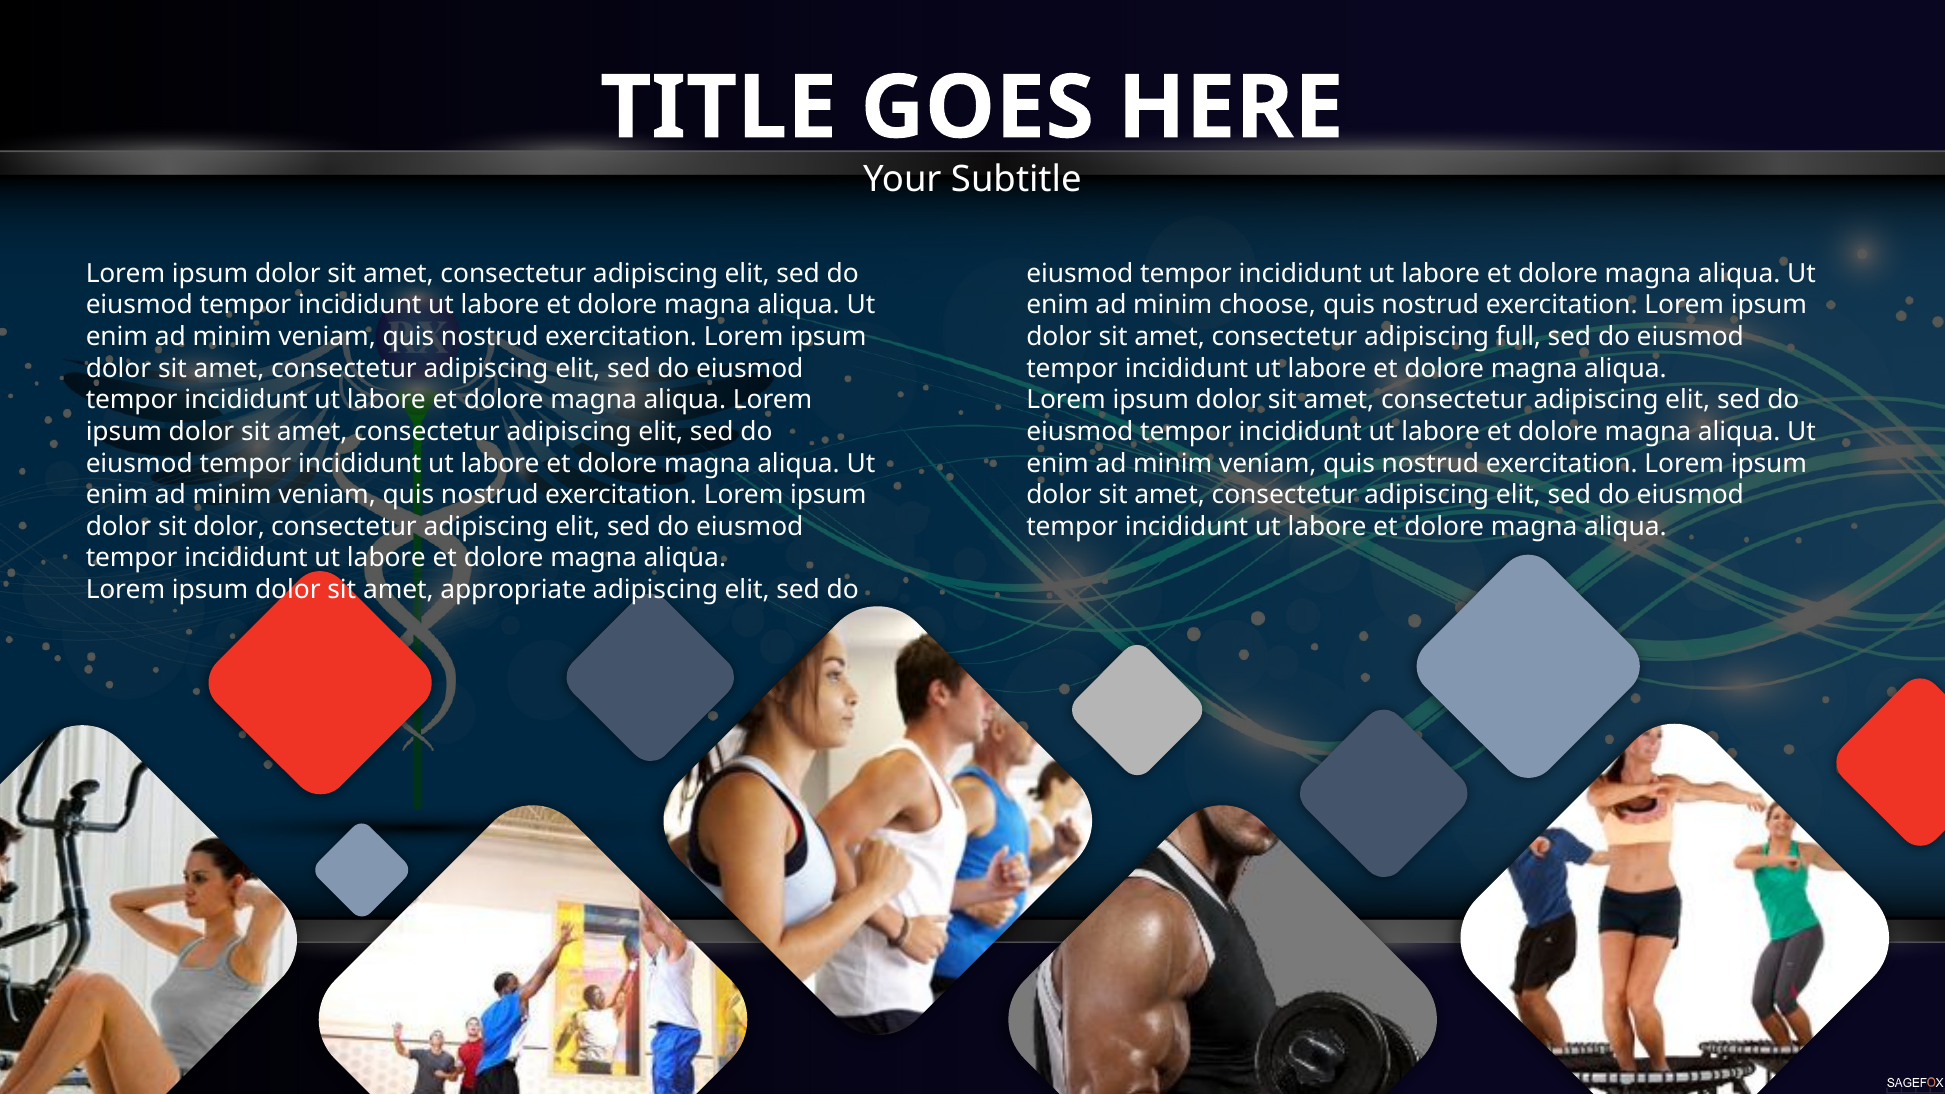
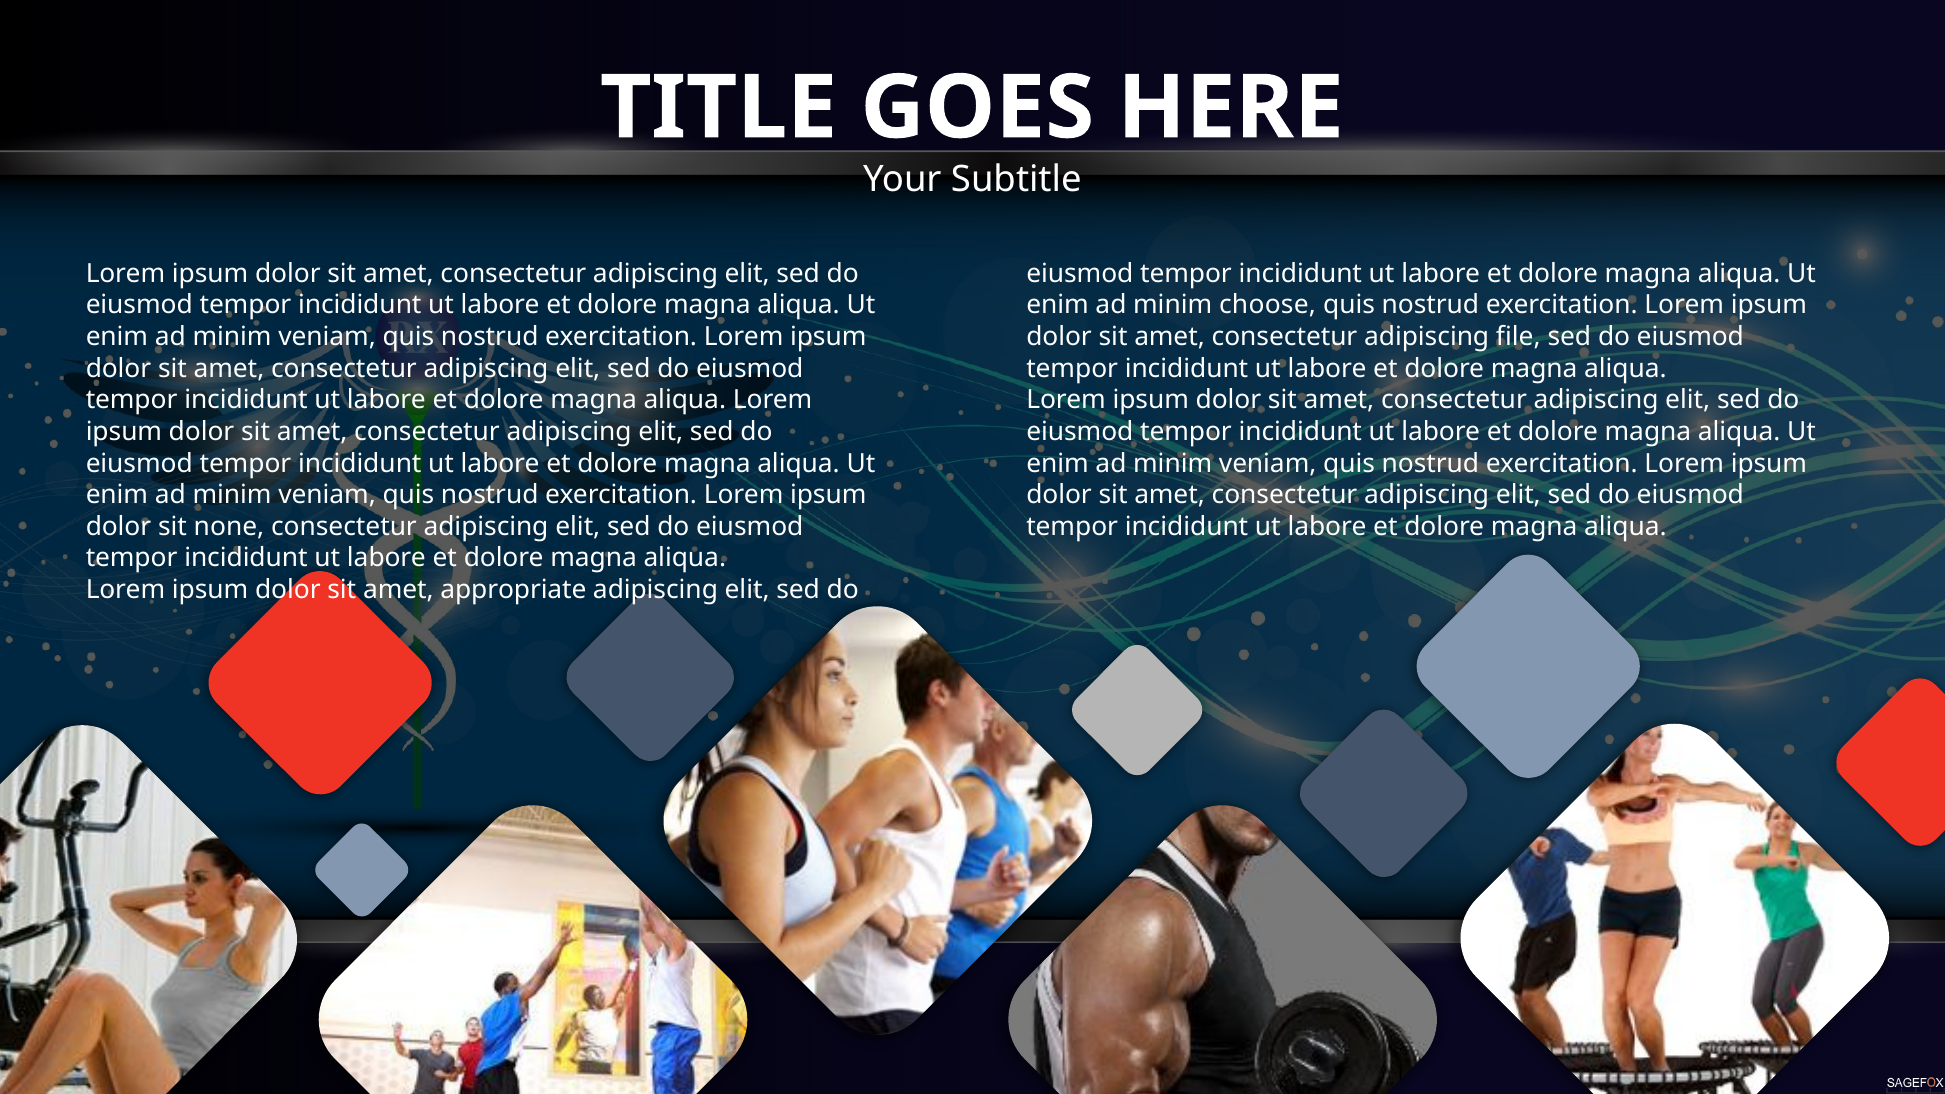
full: full -> file
sit dolor: dolor -> none
